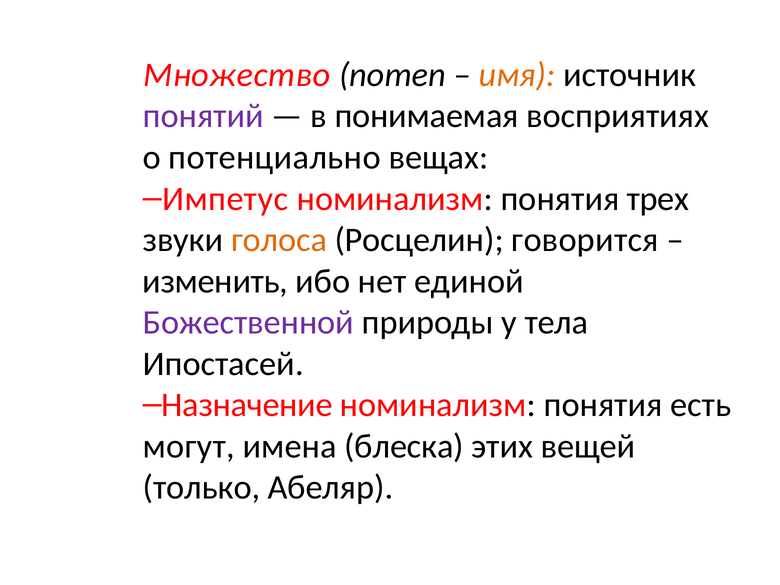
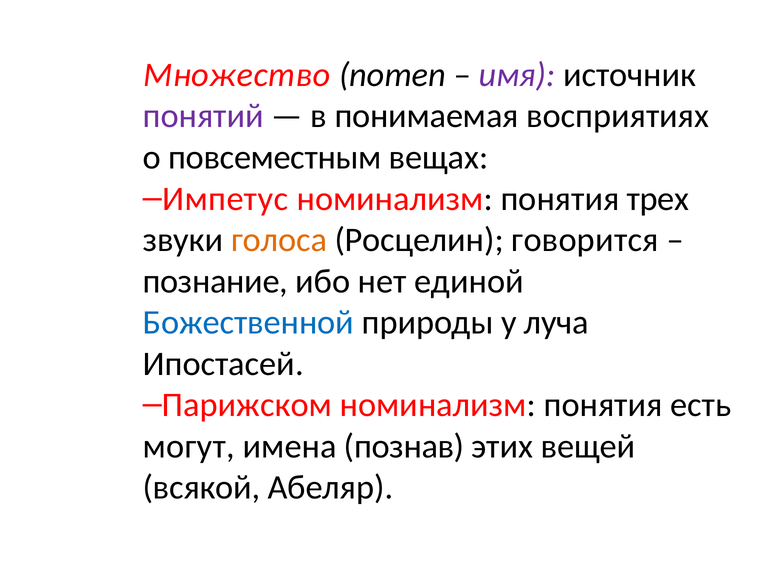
имя colour: orange -> purple
потенциально: потенциально -> повсеместным
изменить: изменить -> познание
Божественной colour: purple -> blue
тела: тела -> луча
Назначение: Назначение -> Парижском
блеска: блеска -> познав
только: только -> всякой
